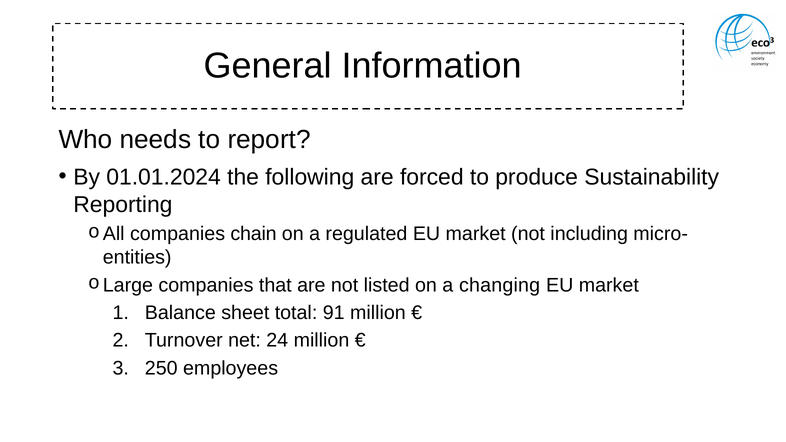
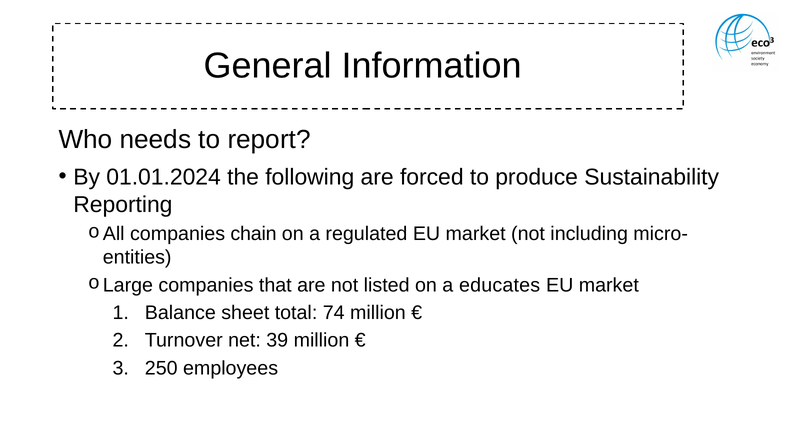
changing: changing -> educates
91: 91 -> 74
24: 24 -> 39
